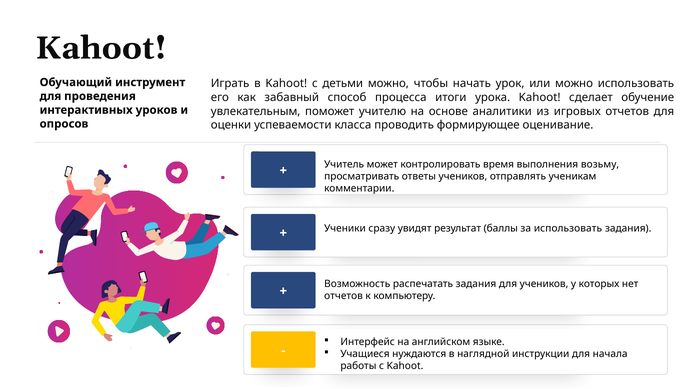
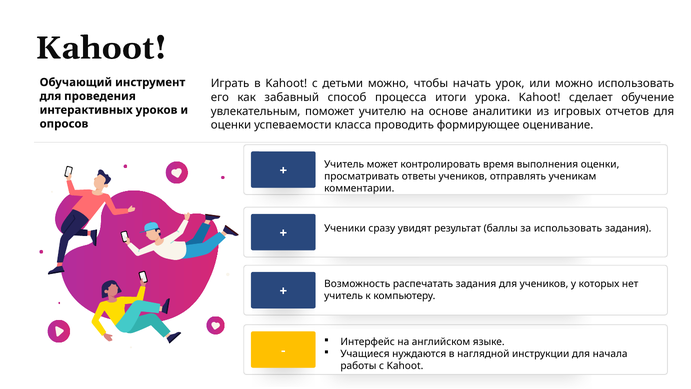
выполнения возьму: возьму -> оценки
отчетов at (344, 296): отчетов -> учитель
